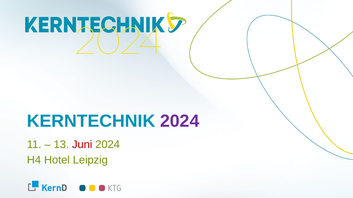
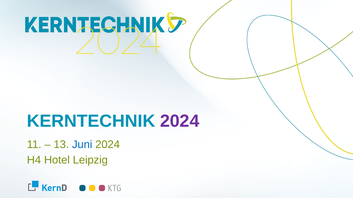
Juni colour: red -> blue
